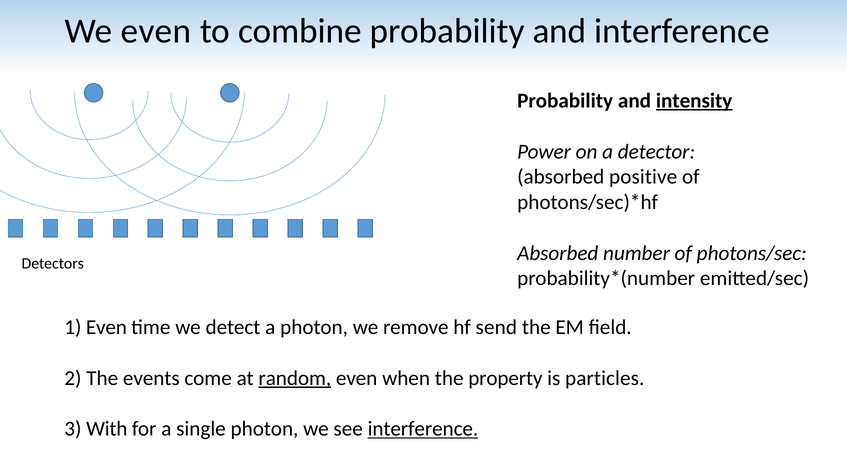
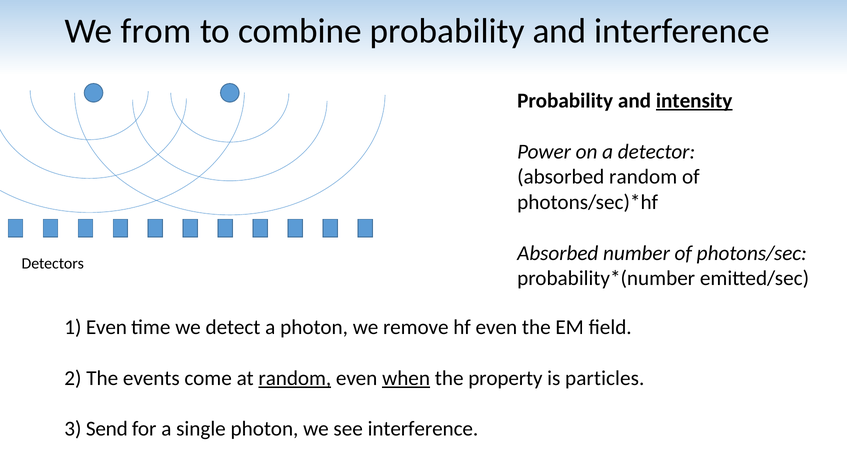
We even: even -> from
absorbed positive: positive -> random
hf send: send -> even
when underline: none -> present
With: With -> Send
interference at (423, 429) underline: present -> none
